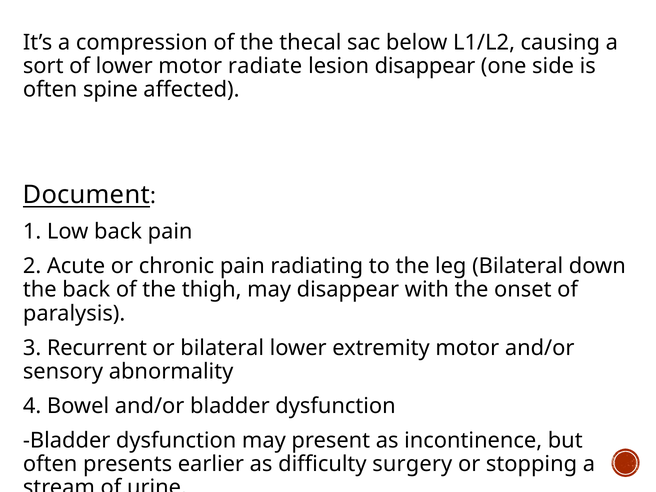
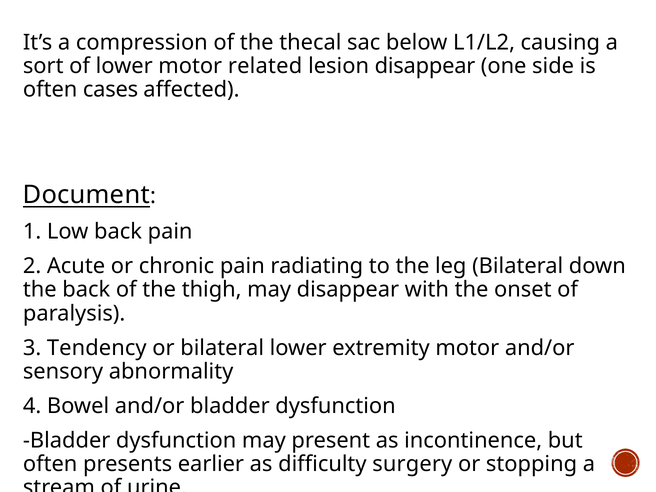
radiate: radiate -> related
spine: spine -> cases
Recurrent: Recurrent -> Tendency
